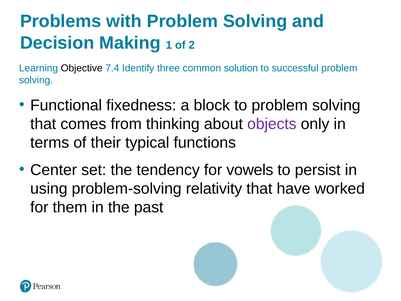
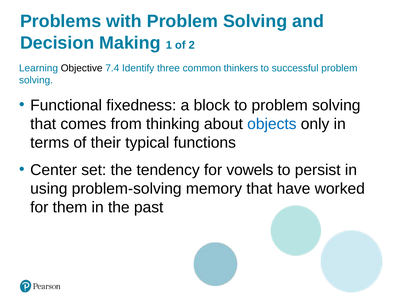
solution: solution -> thinkers
objects colour: purple -> blue
relativity: relativity -> memory
